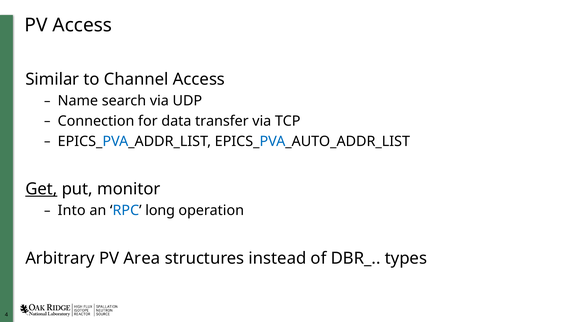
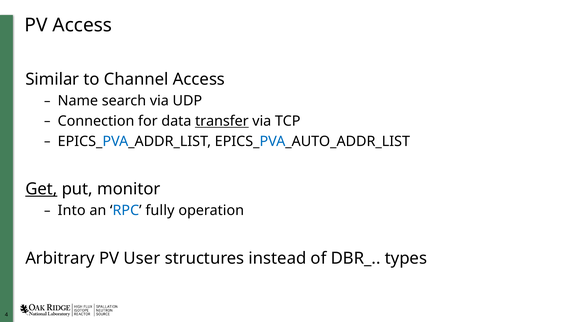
transfer underline: none -> present
long: long -> fully
Area: Area -> User
